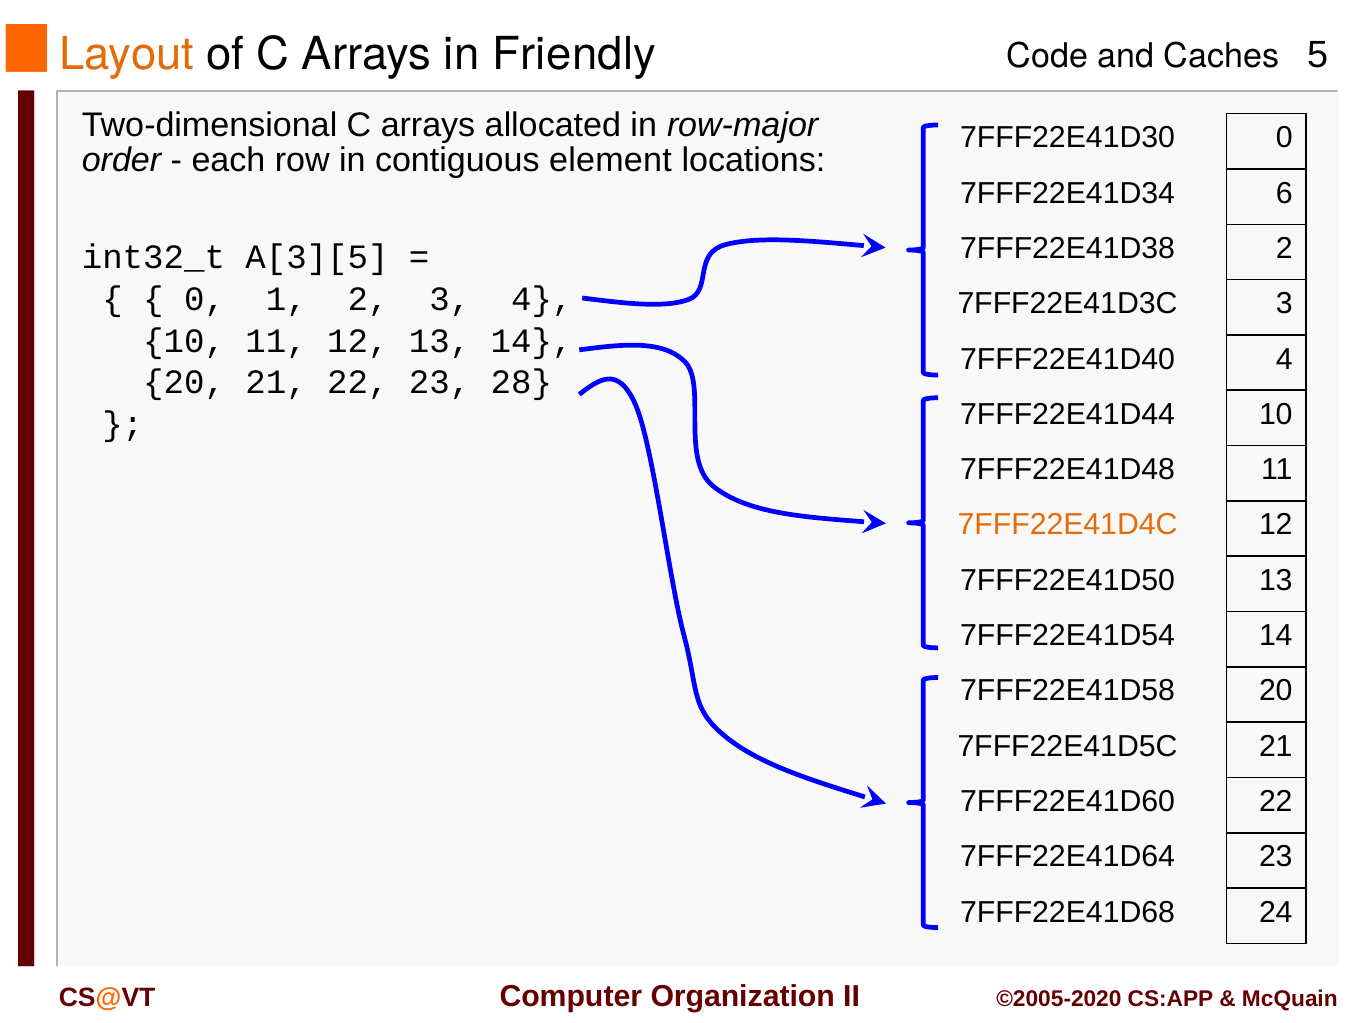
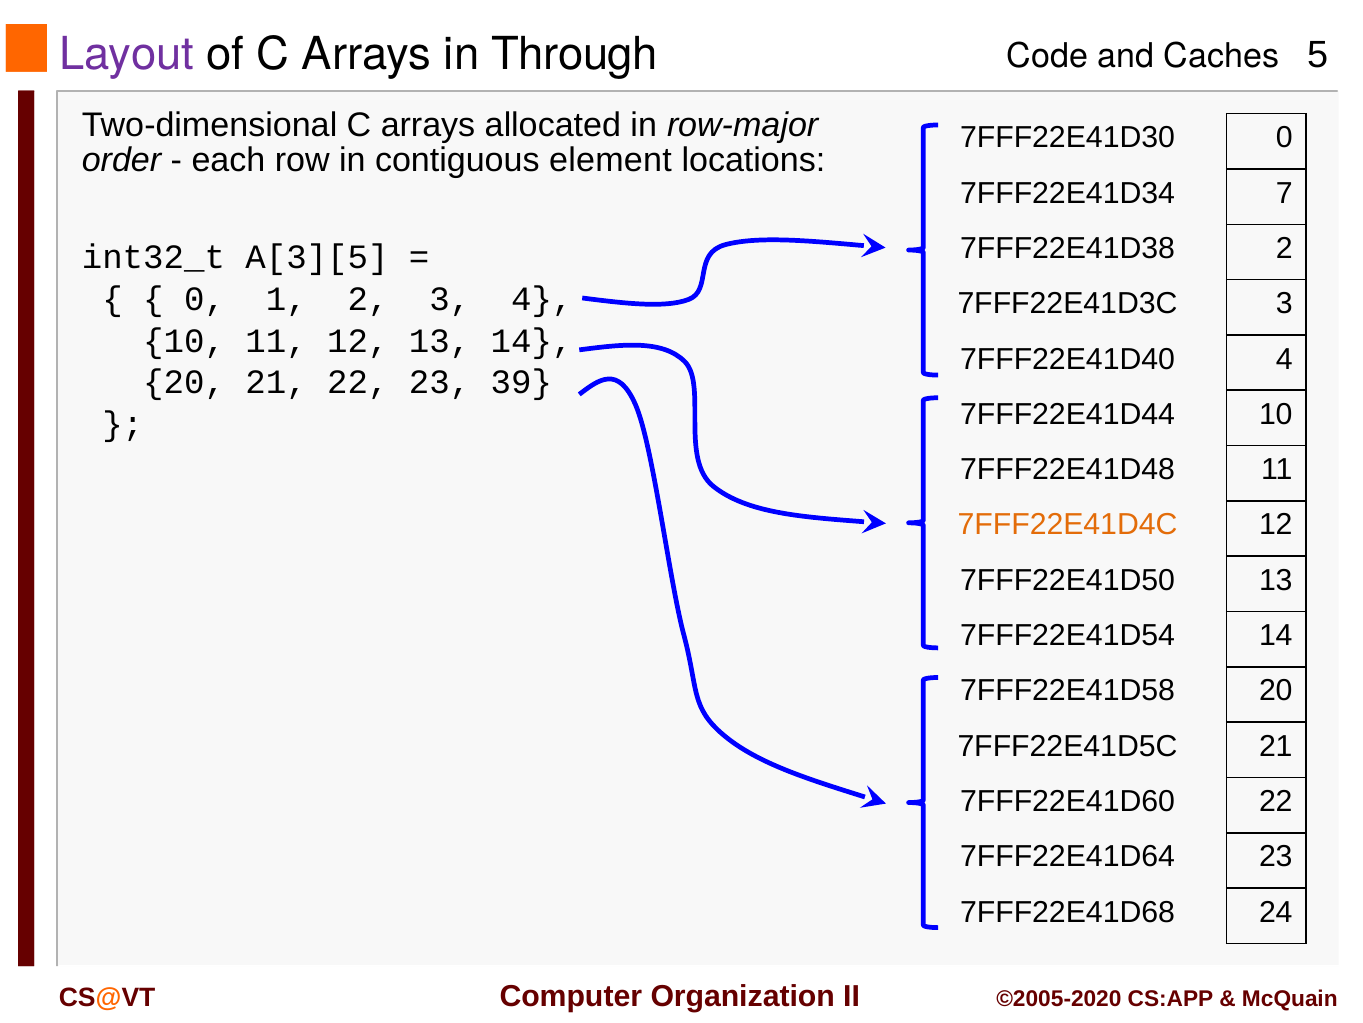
Layout colour: orange -> purple
Friendly: Friendly -> Through
6: 6 -> 7
28: 28 -> 39
